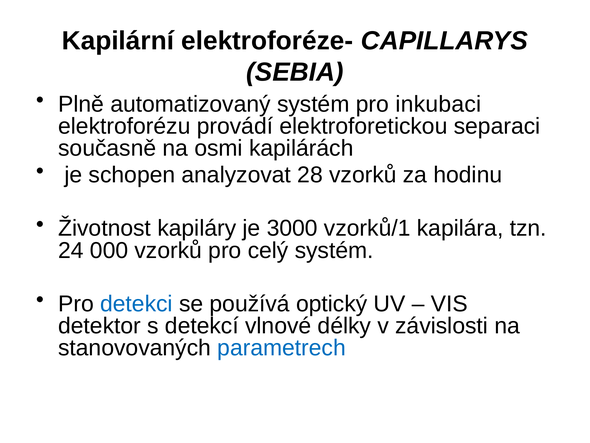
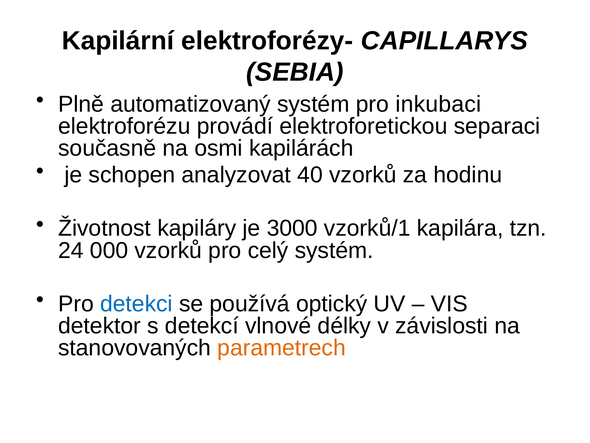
elektroforéze-: elektroforéze- -> elektroforézy-
28: 28 -> 40
parametrech colour: blue -> orange
